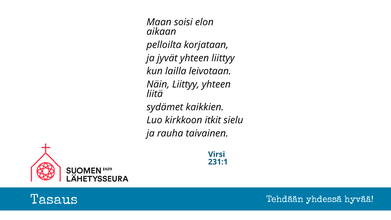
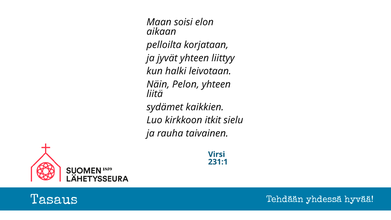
lailla: lailla -> halki
Näin Liittyy: Liittyy -> Pelon
